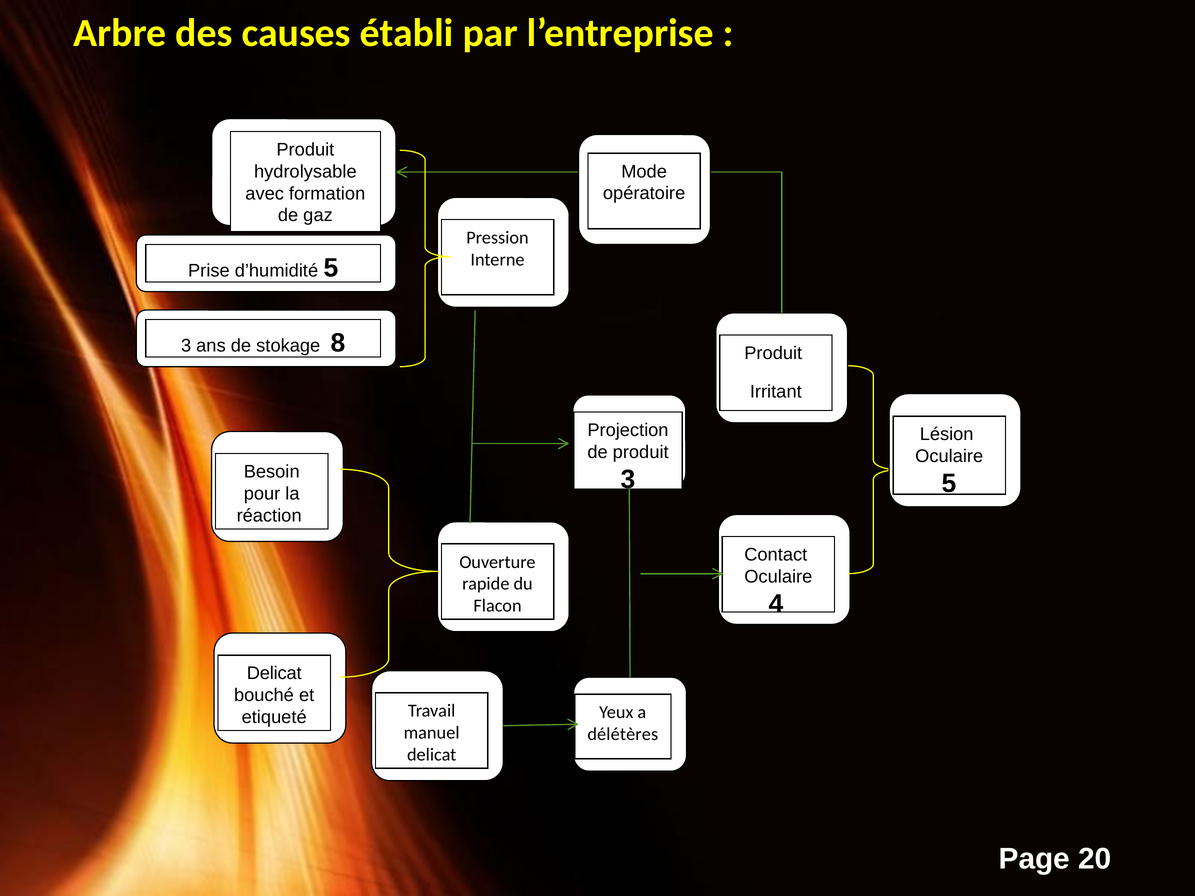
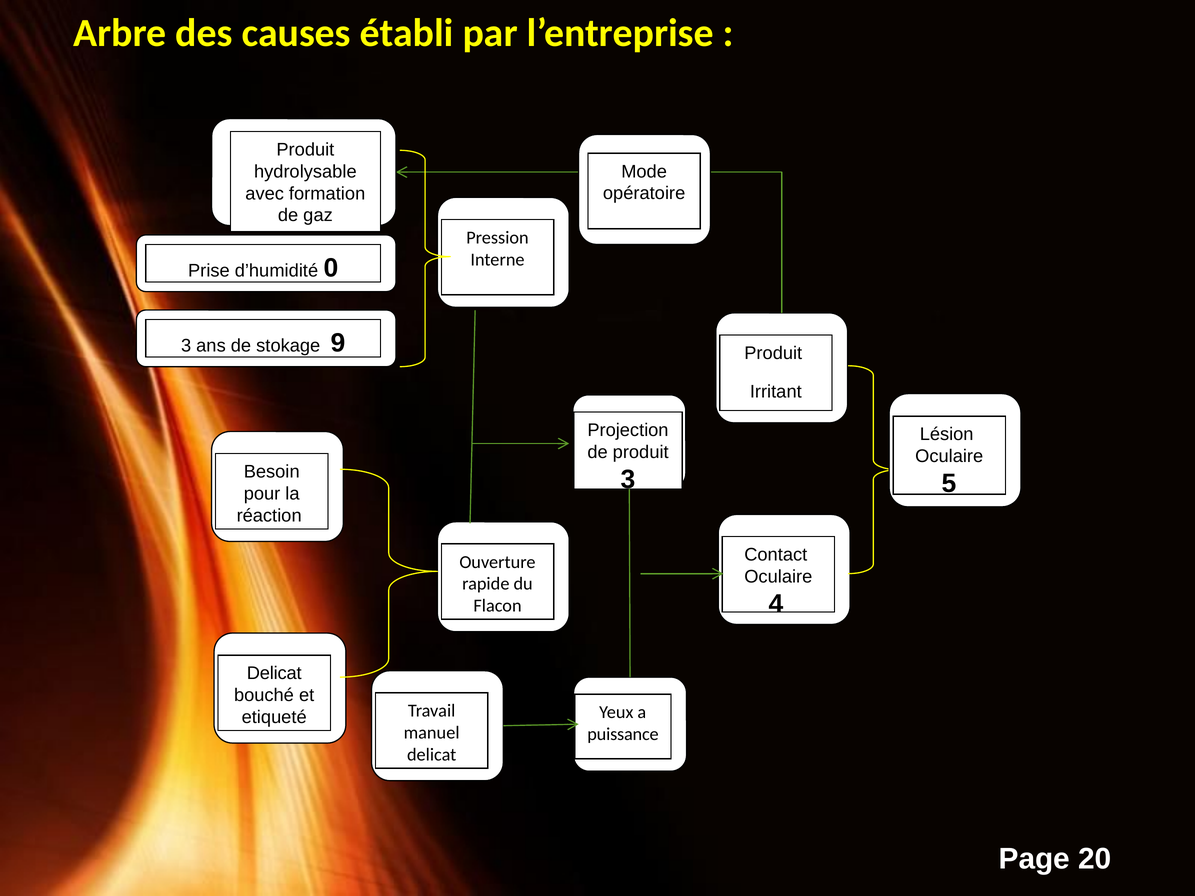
d’humidité 5: 5 -> 0
8: 8 -> 9
délétères: délétères -> puissance
